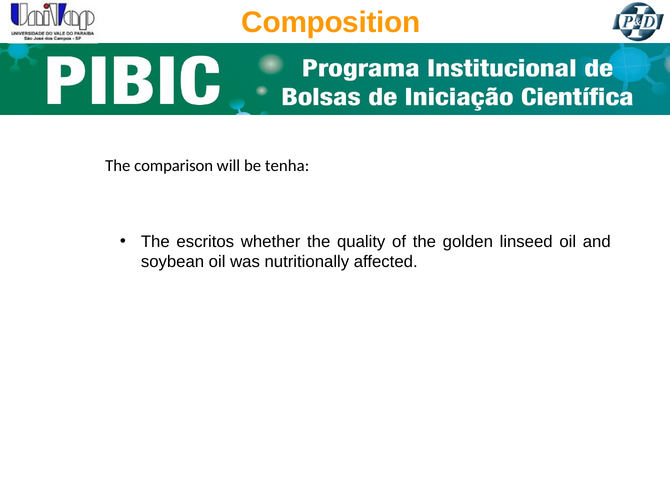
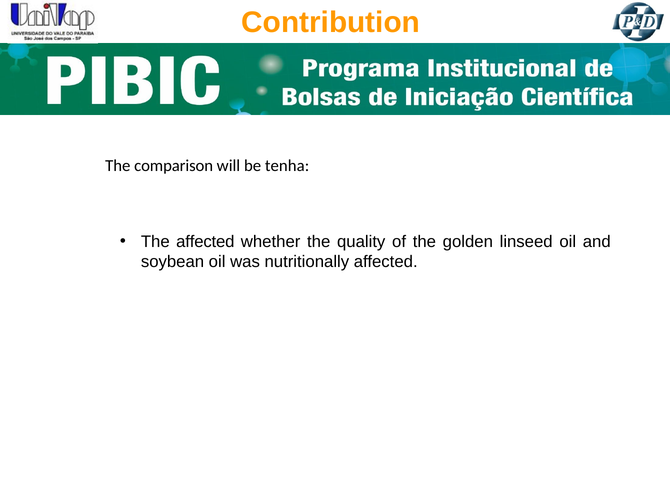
Composition: Composition -> Contribution
The escritos: escritos -> affected
